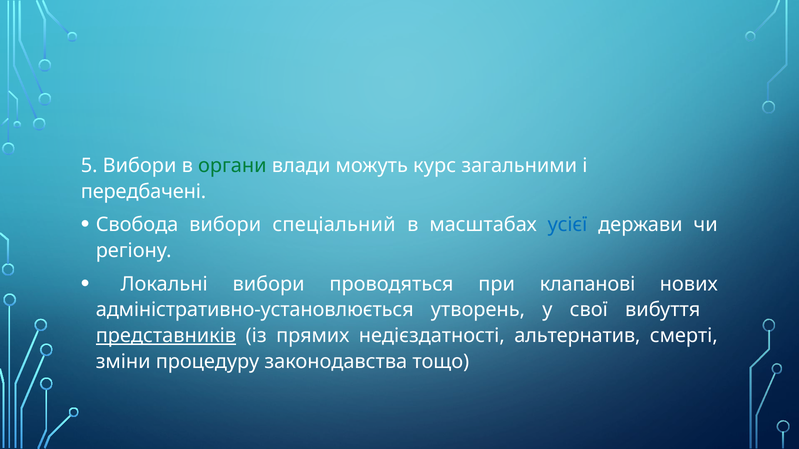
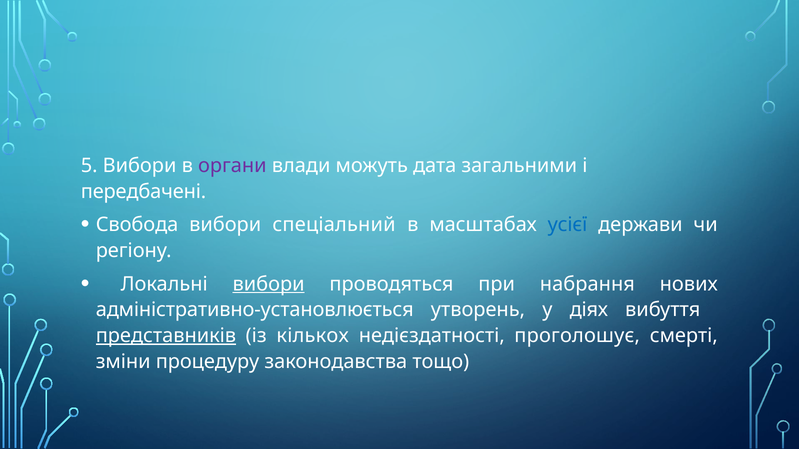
органи colour: green -> purple
курс: курс -> дата
вибори at (269, 284) underline: none -> present
клапанові: клапанові -> набрання
свої: свої -> діях
прямих: прямих -> кількох
альтернатив: альтернатив -> проголошує
